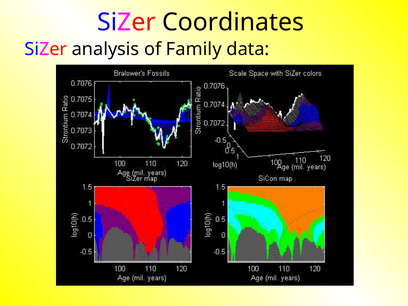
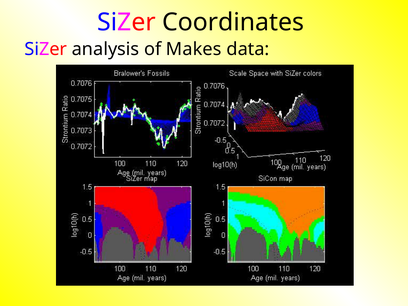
Family: Family -> Makes
